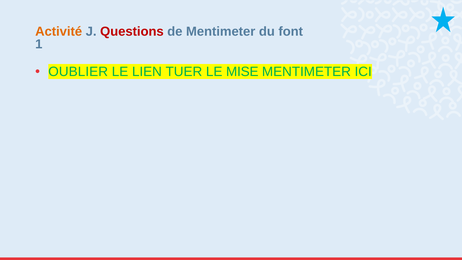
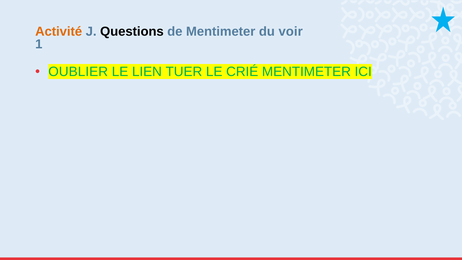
Questions colour: red -> black
font: font -> voir
MISE: MISE -> CRIÉ
